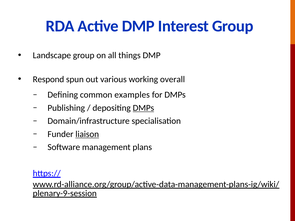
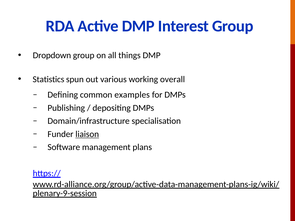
Landscape: Landscape -> Dropdown
Respond: Respond -> Statistics
DMPs at (143, 108) underline: present -> none
